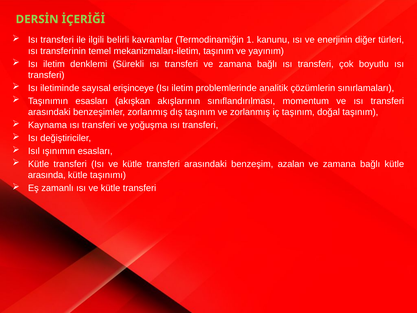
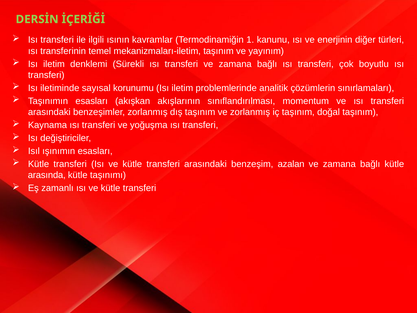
belirli: belirli -> ısının
erişinceye: erişinceye -> korunumu
